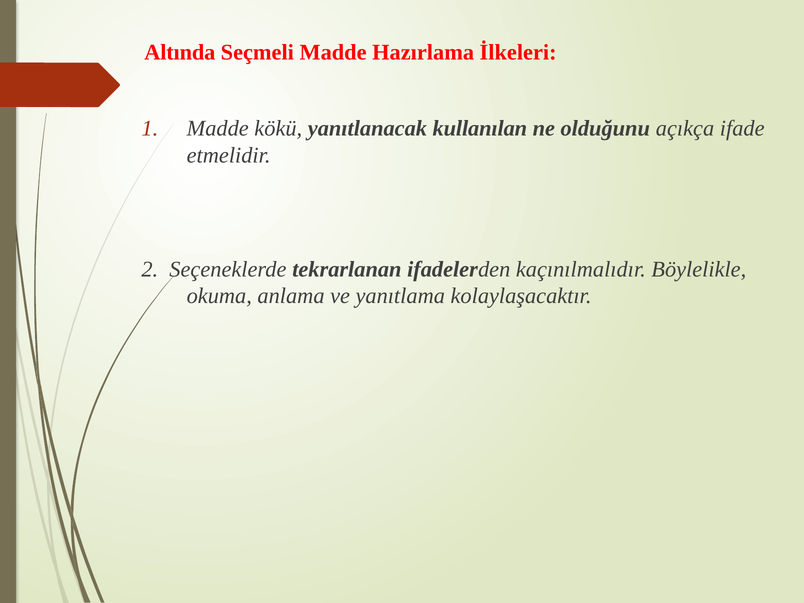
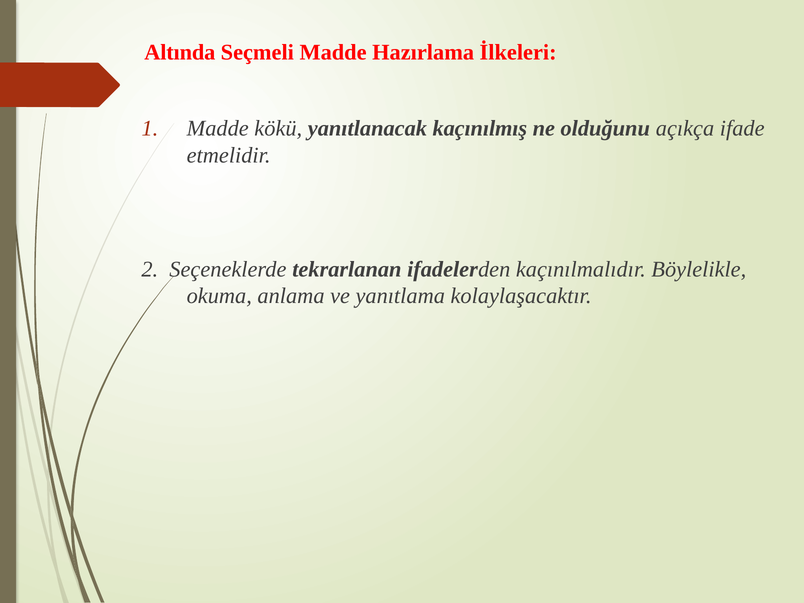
kullanılan: kullanılan -> kaçınılmış
